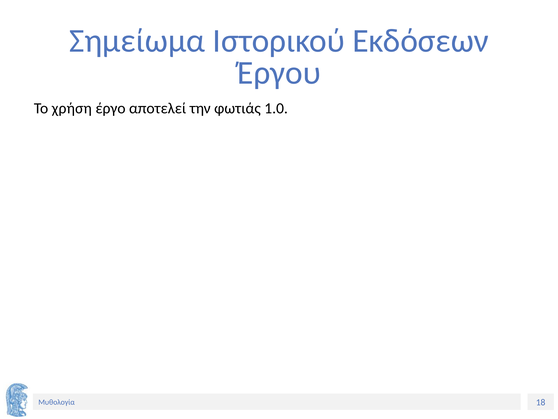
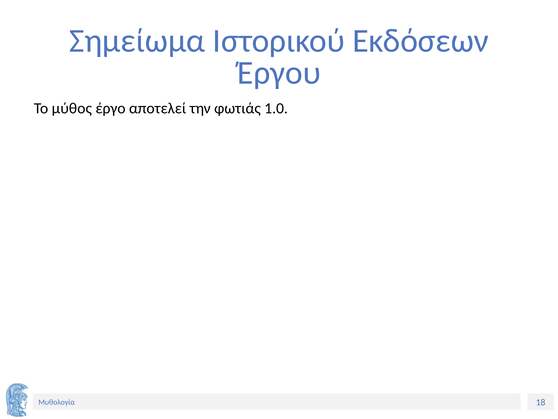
χρήση: χρήση -> μύθος
